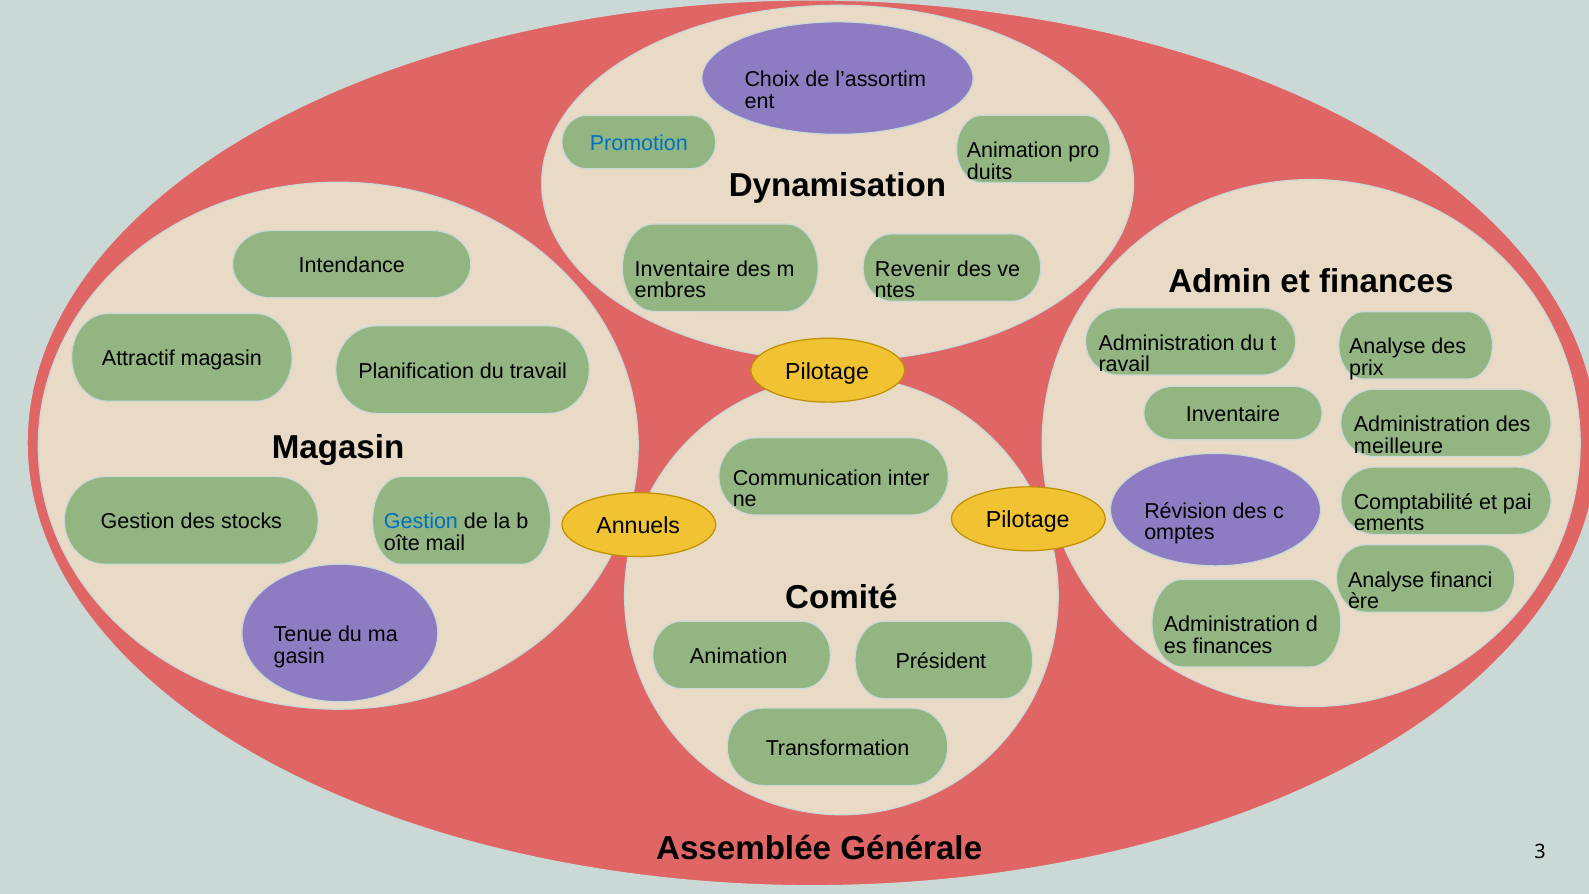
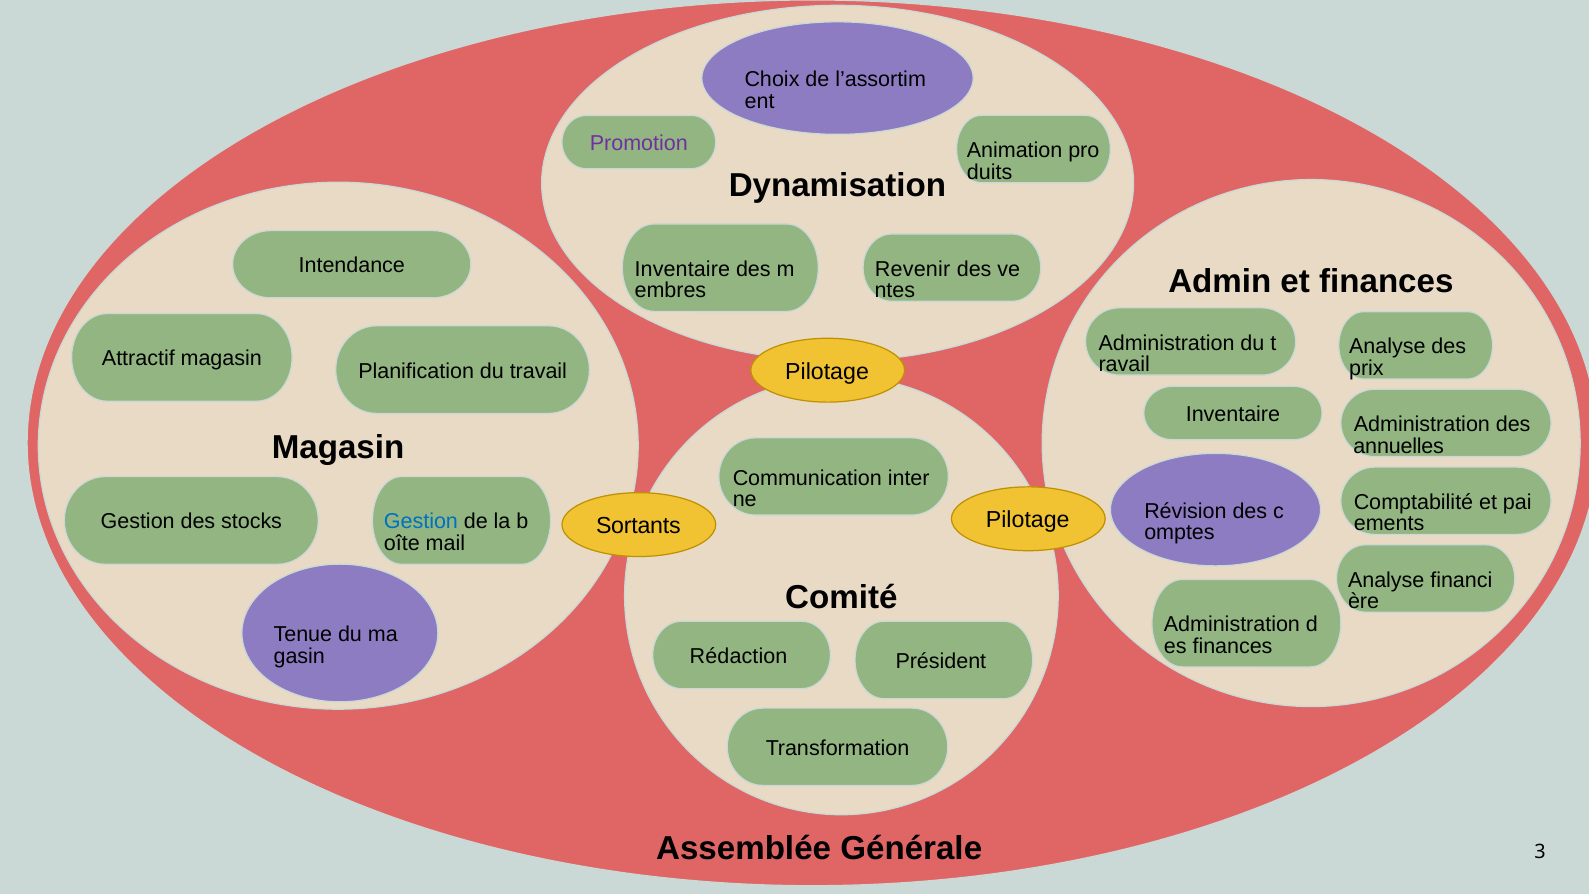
Promotion colour: blue -> purple
meilleure: meilleure -> annuelles
Annuels: Annuels -> Sortants
Animation at (739, 656): Animation -> Rédaction
